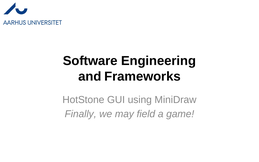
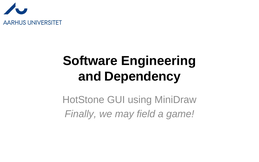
Frameworks: Frameworks -> Dependency
